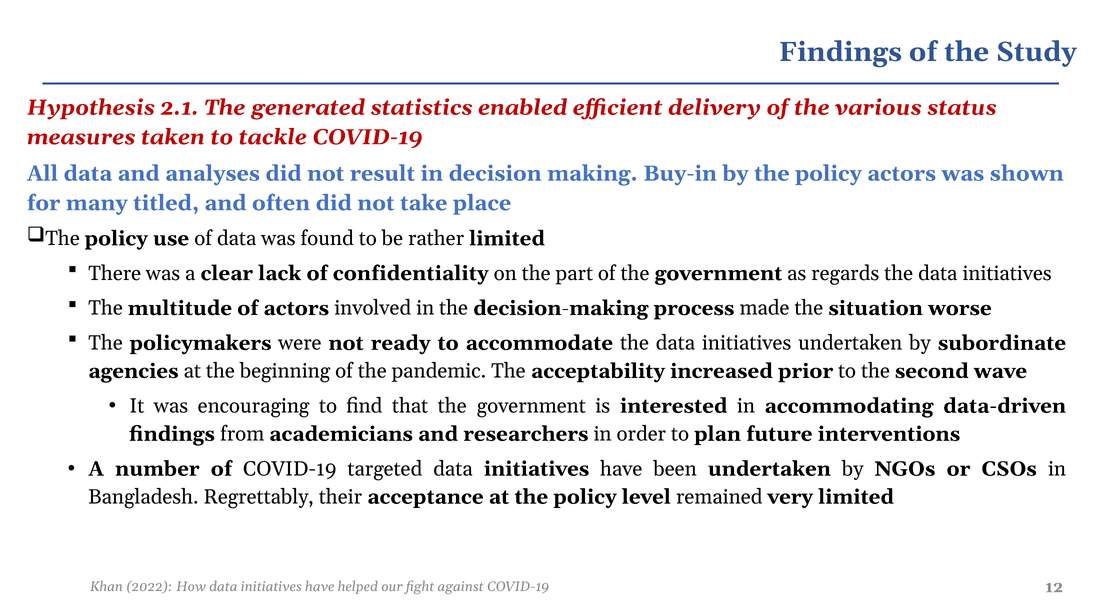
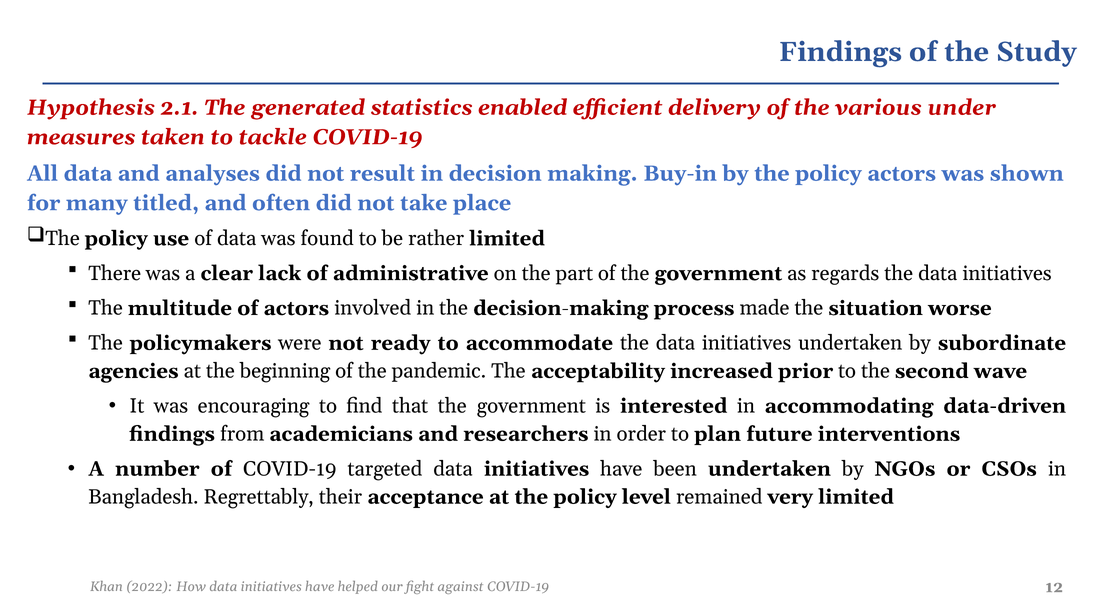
status: status -> under
confidentiality: confidentiality -> administrative
